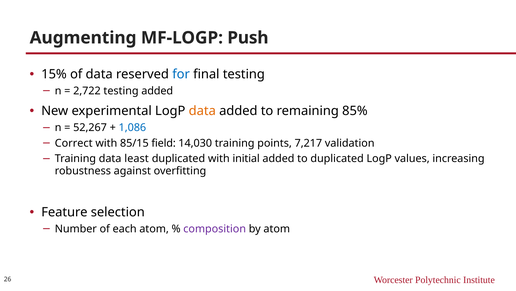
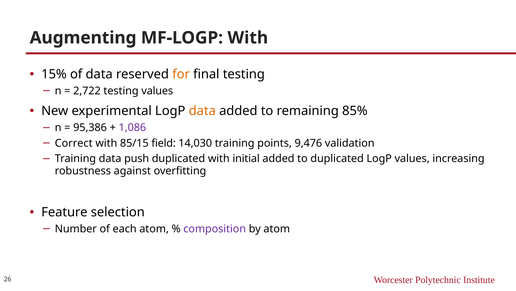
MF-LOGP Push: Push -> With
for colour: blue -> orange
testing added: added -> values
52,267: 52,267 -> 95,386
1,086 colour: blue -> purple
7,217: 7,217 -> 9,476
least: least -> push
